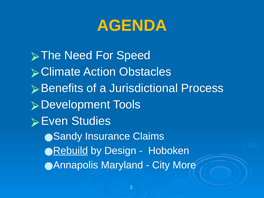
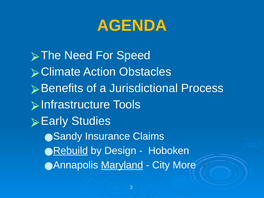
Development: Development -> Infrastructure
Even: Even -> Early
Maryland underline: none -> present
